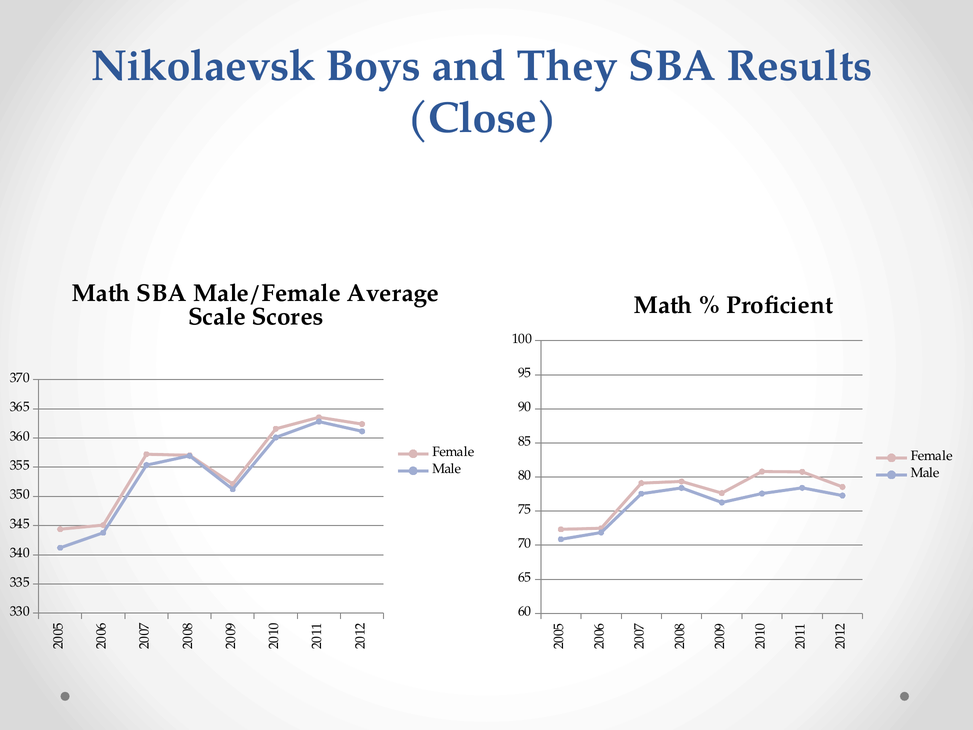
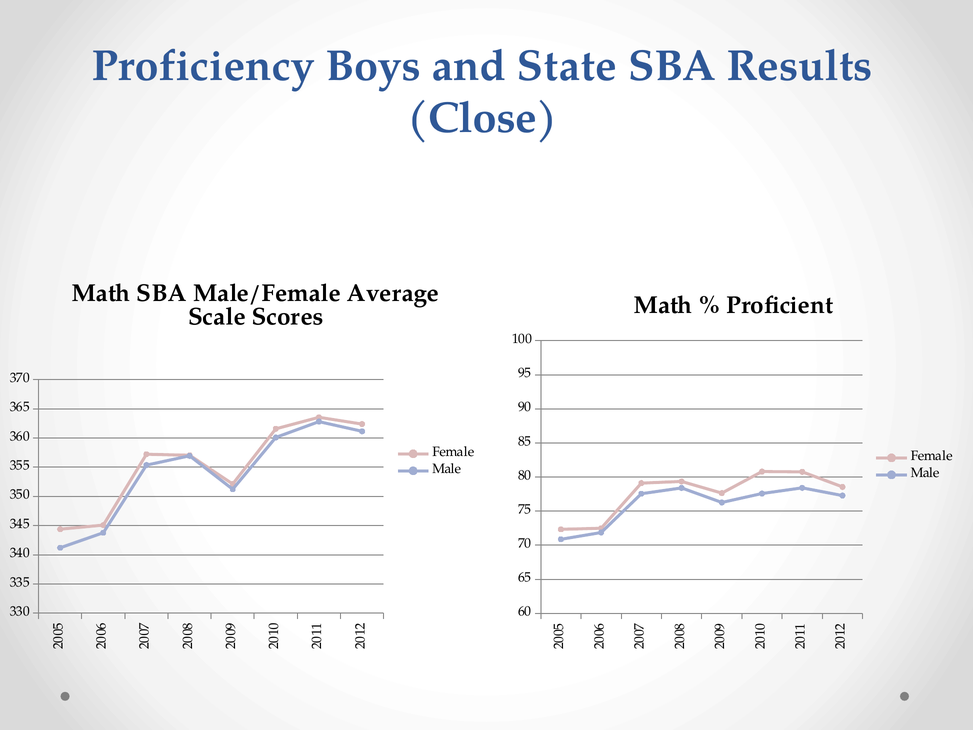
Nikolaevsk: Nikolaevsk -> Proficiency
They: They -> State
